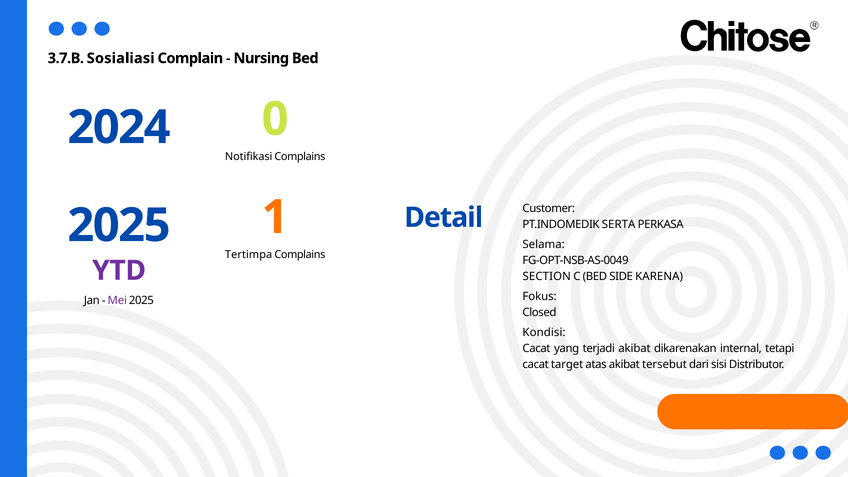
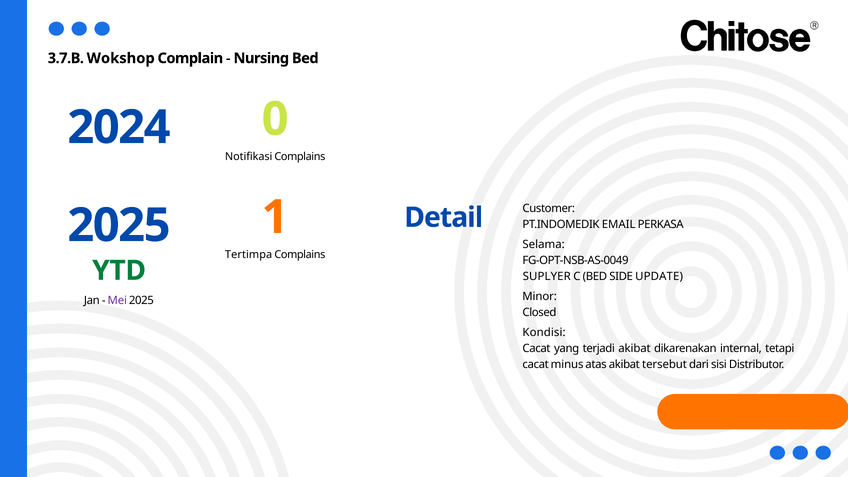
Sosialiasi: Sosialiasi -> Wokshop
SERTA: SERTA -> EMAIL
YTD colour: purple -> green
SECTION: SECTION -> SUPLYER
KARENA: KARENA -> UPDATE
Fokus: Fokus -> Minor
target: target -> minus
